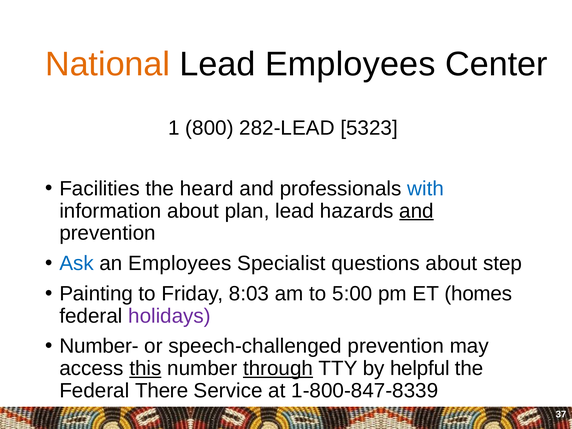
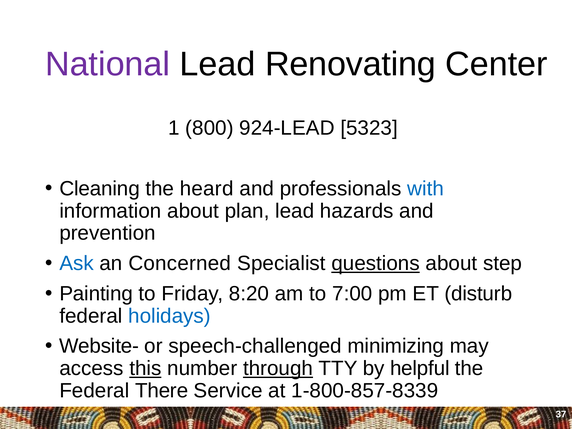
National colour: orange -> purple
Lead Employees: Employees -> Renovating
282-LEAD: 282-LEAD -> 924-LEAD
Facilities: Facilities -> Cleaning
and at (416, 211) underline: present -> none
an Employees: Employees -> Concerned
questions underline: none -> present
8:03: 8:03 -> 8:20
5:00: 5:00 -> 7:00
homes: homes -> disturb
holidays colour: purple -> blue
Number-: Number- -> Website-
speech-challenged prevention: prevention -> minimizing
1-800-847-8339: 1-800-847-8339 -> 1-800-857-8339
